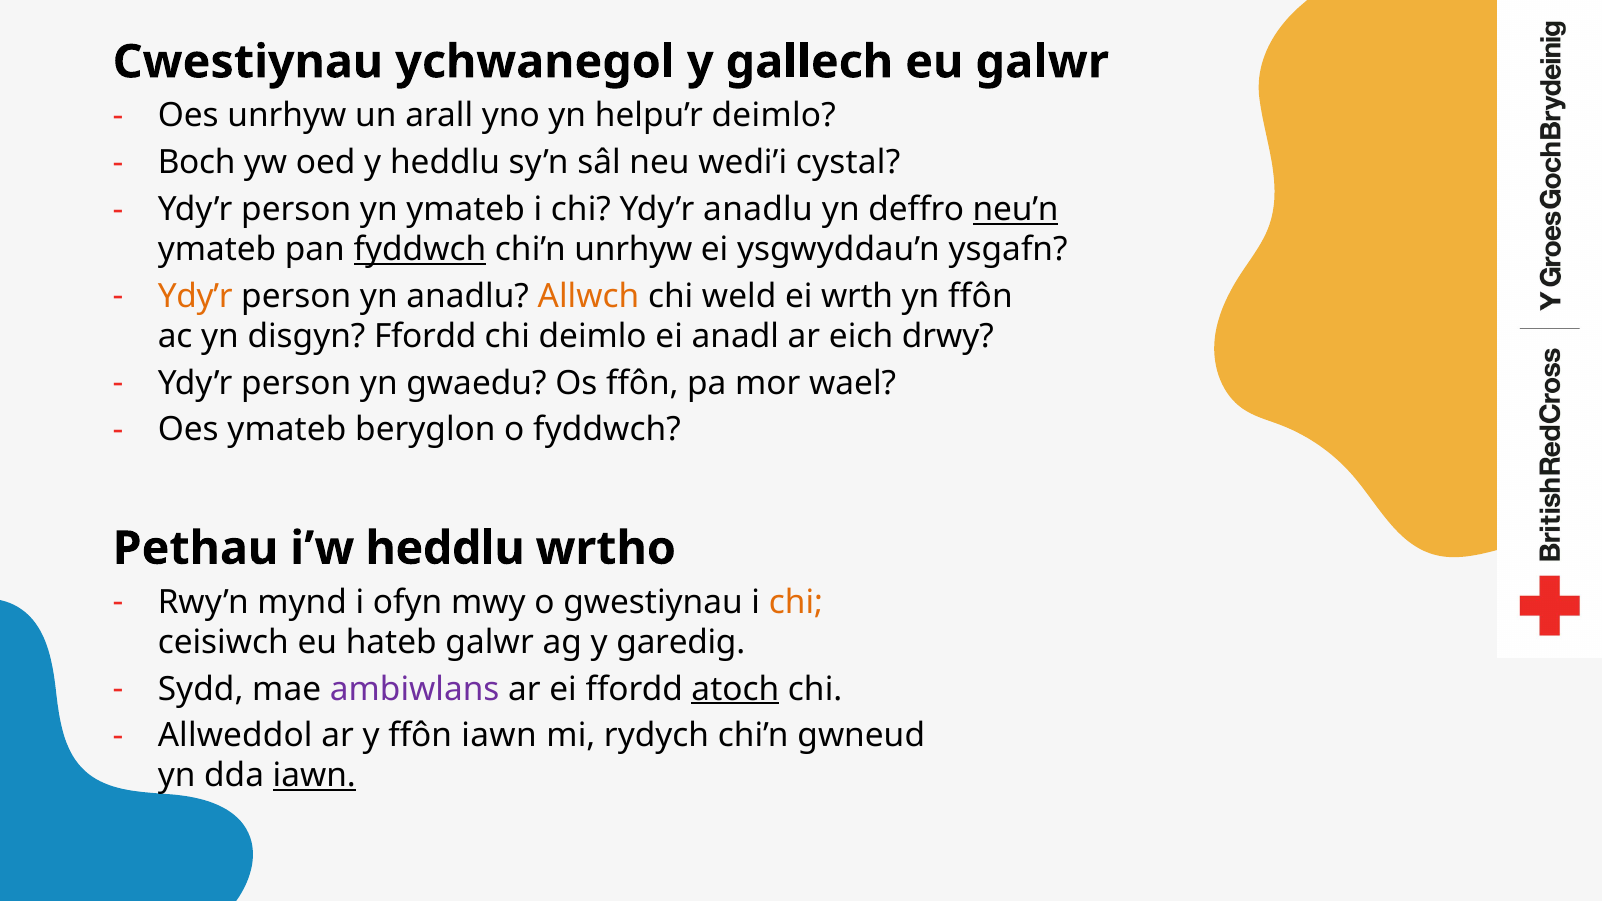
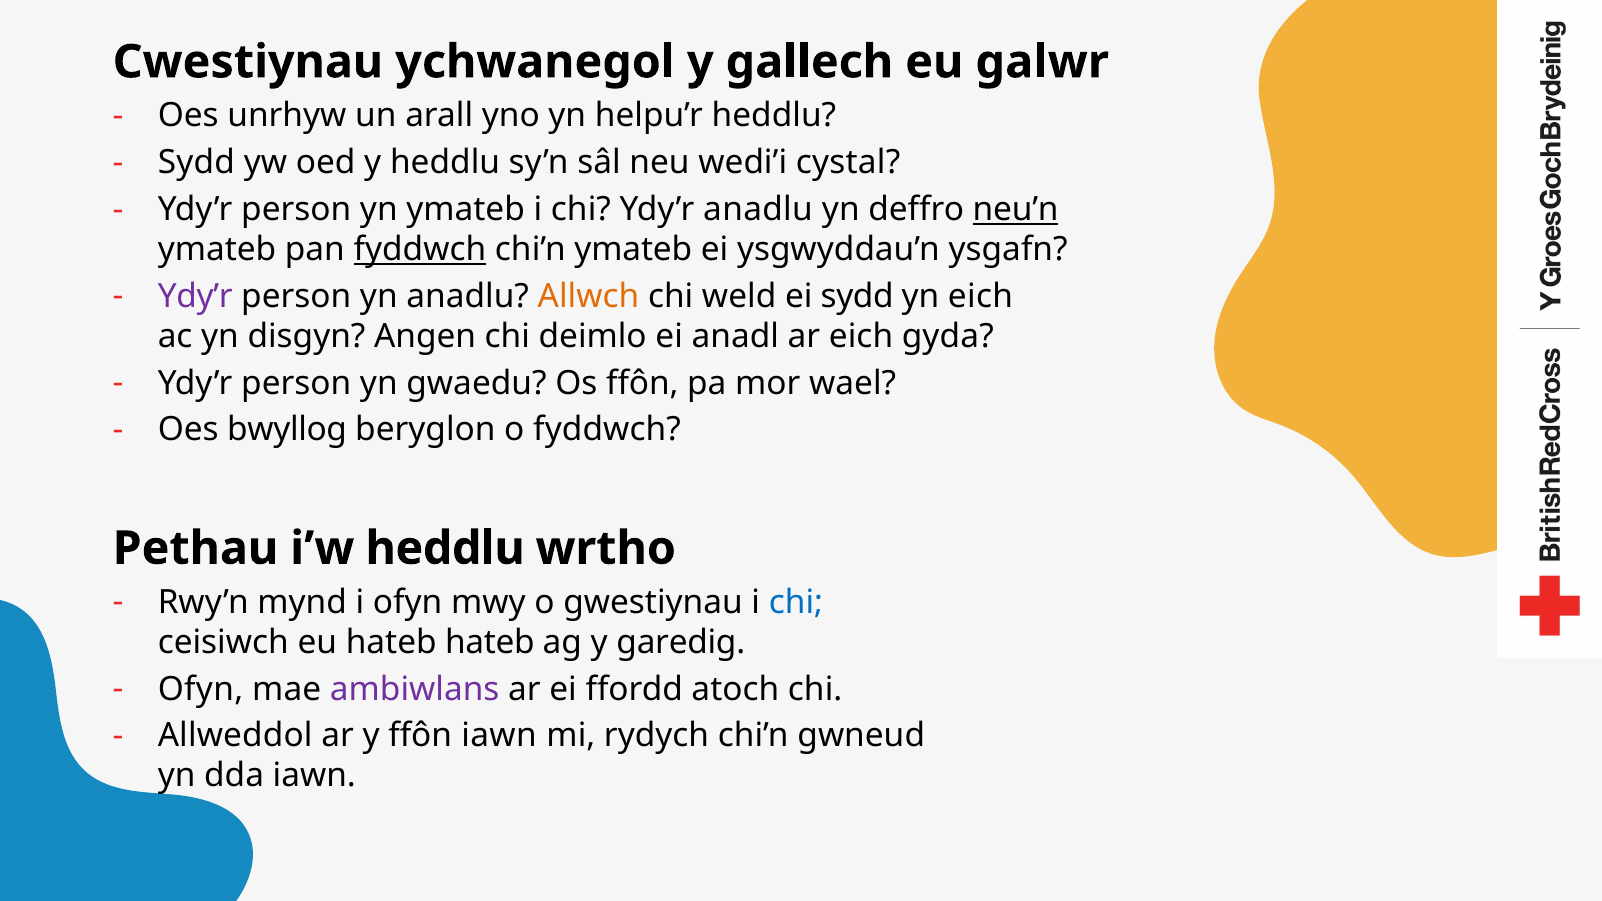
helpu’r deimlo: deimlo -> heddlu
Boch at (197, 163): Boch -> Sydd
chi’n unrhyw: unrhyw -> ymateb
Ydy’r at (195, 296) colour: orange -> purple
ei wrth: wrth -> sydd
yn ffôn: ffôn -> eich
disgyn Ffordd: Ffordd -> Angen
drwy: drwy -> gyda
Oes ymateb: ymateb -> bwyllog
chi at (796, 602) colour: orange -> blue
hateb galwr: galwr -> hateb
Sydd at (201, 689): Sydd -> Ofyn
atoch underline: present -> none
iawn at (314, 776) underline: present -> none
